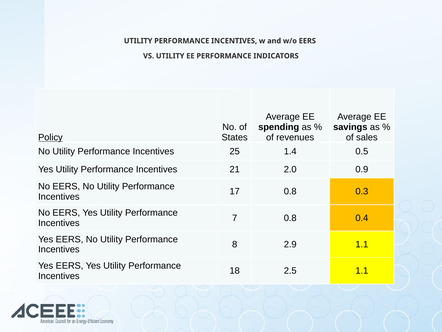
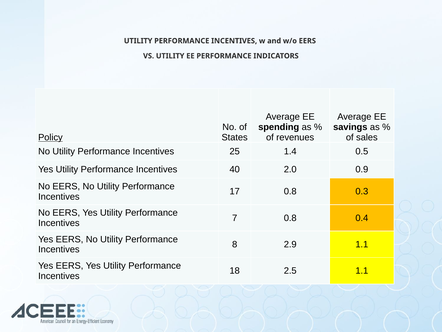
21: 21 -> 40
